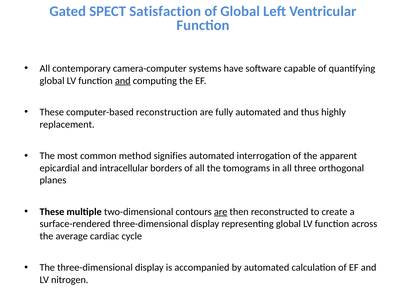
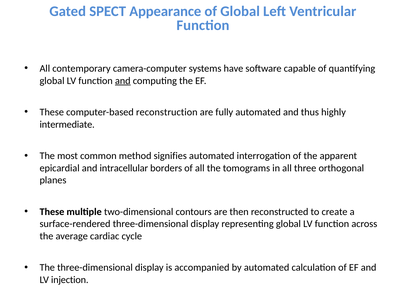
Satisfaction: Satisfaction -> Appearance
replacement: replacement -> intermediate
are at (221, 212) underline: present -> none
nitrogen: nitrogen -> injection
